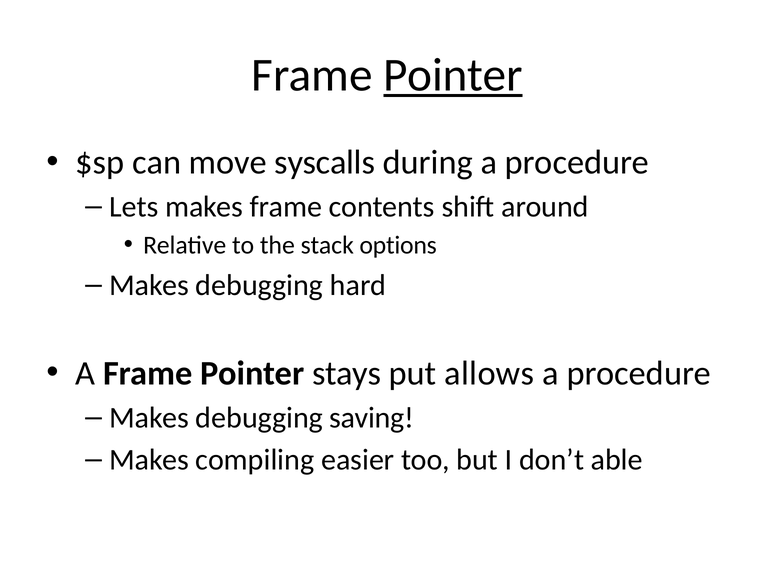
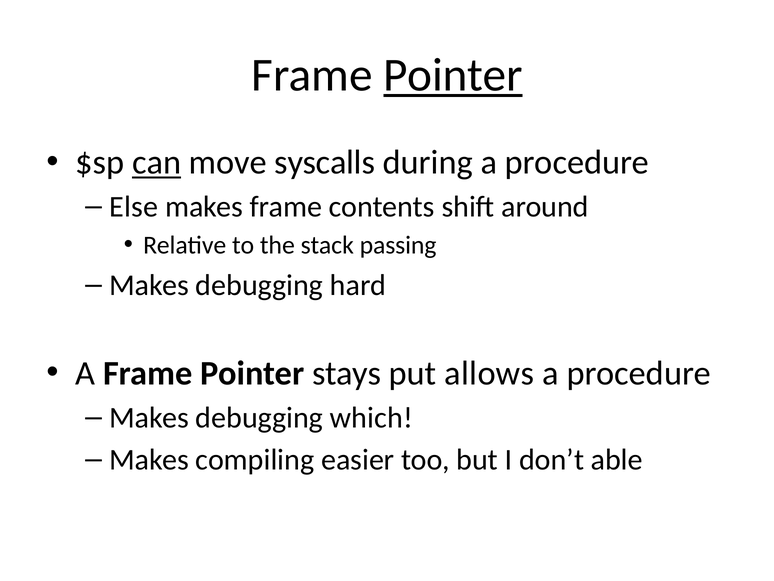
can underline: none -> present
Lets: Lets -> Else
options: options -> passing
saving: saving -> which
